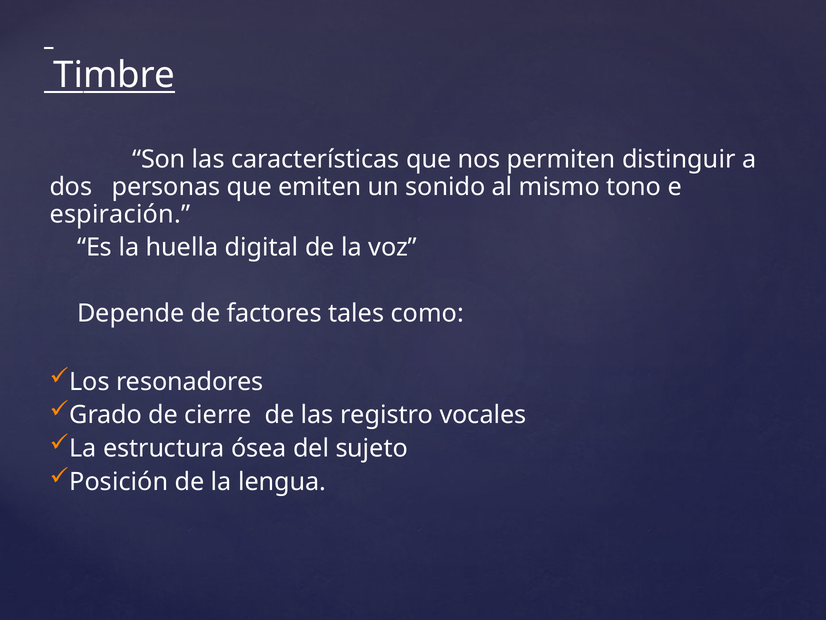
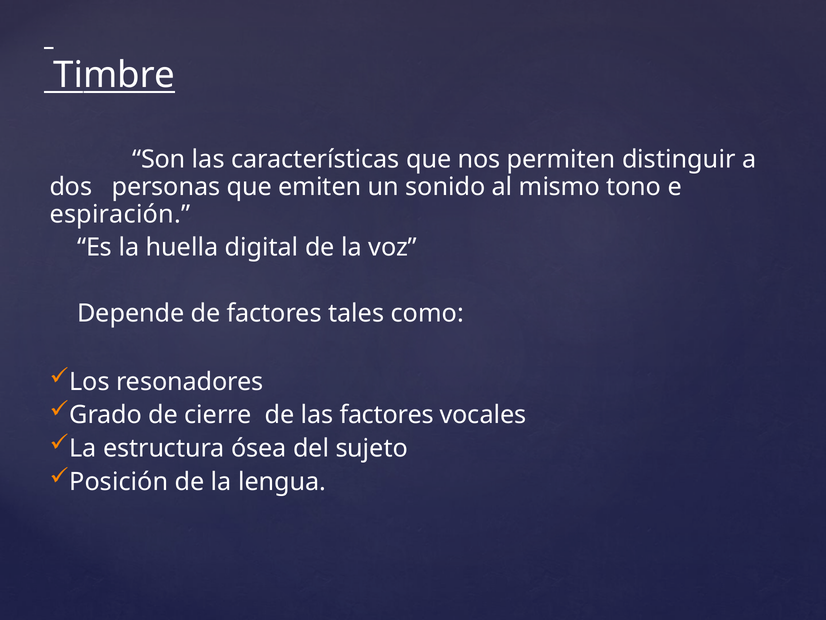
las registro: registro -> factores
